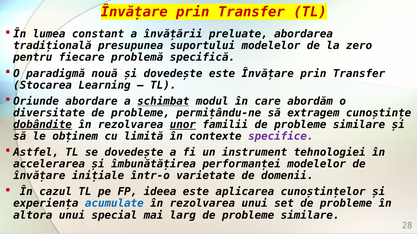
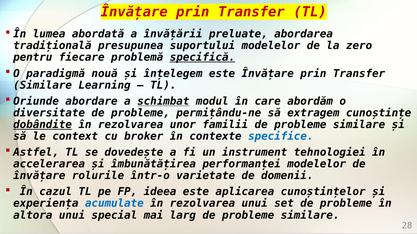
constant: constant -> abordată
specifică underline: none -> present
și dovedește: dovedește -> înțelegem
Stocarea at (43, 85): Stocarea -> Similare
unor underline: present -> none
obținem: obținem -> context
limită: limită -> broker
specifice colour: purple -> blue
inițiale: inițiale -> rolurile
